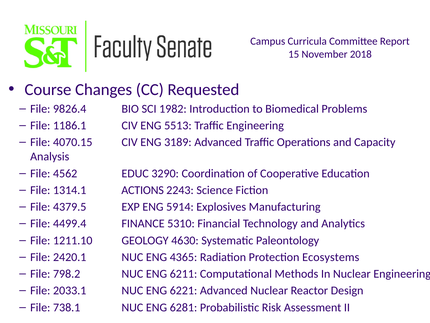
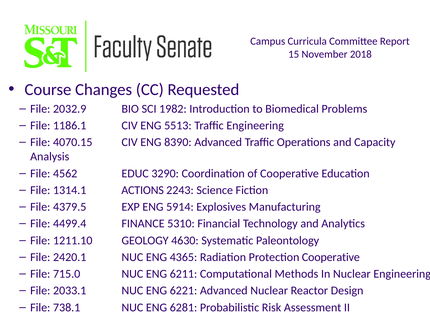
9826.4: 9826.4 -> 2032.9
3189: 3189 -> 8390
Protection Ecosystems: Ecosystems -> Cooperative
798.2: 798.2 -> 715.0
